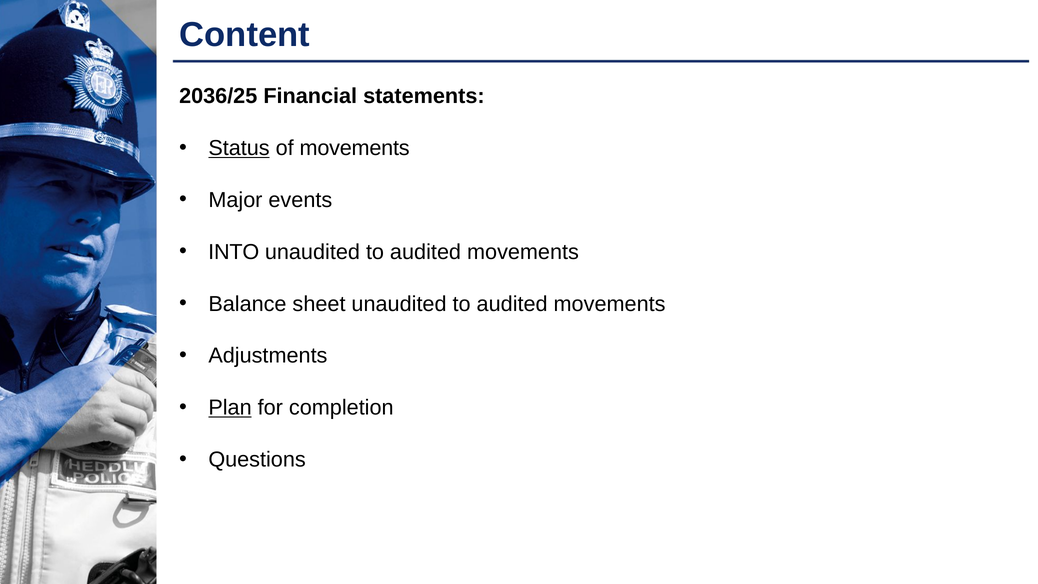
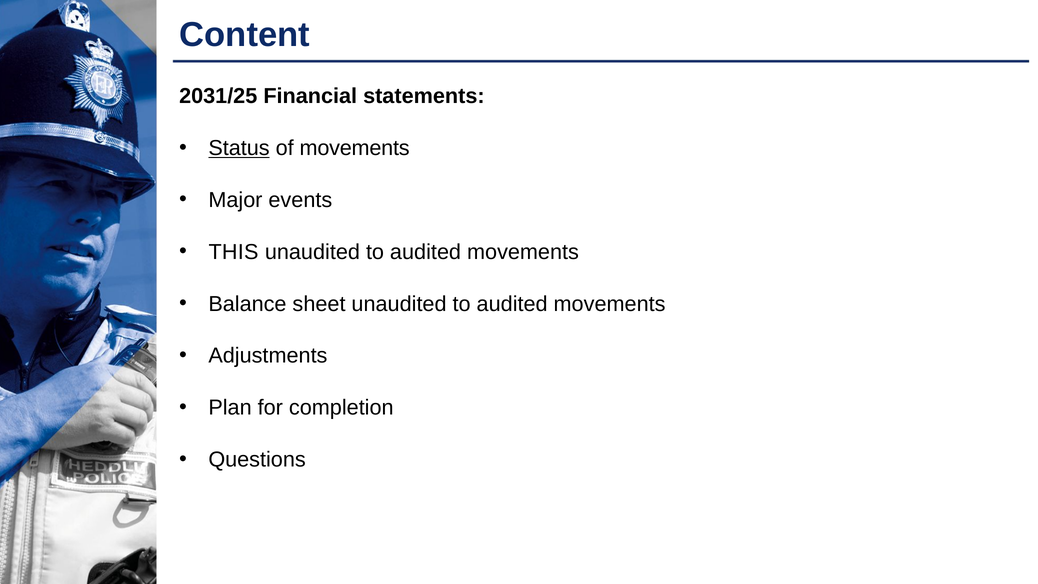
2036/25: 2036/25 -> 2031/25
INTO: INTO -> THIS
Plan underline: present -> none
